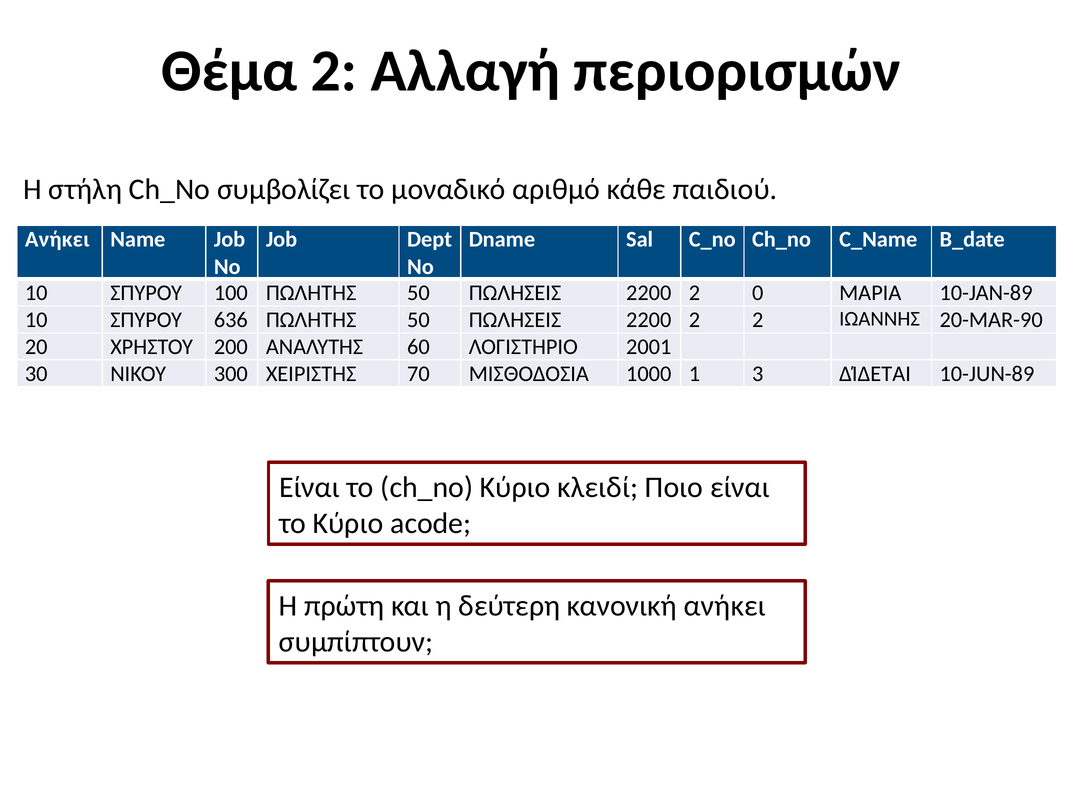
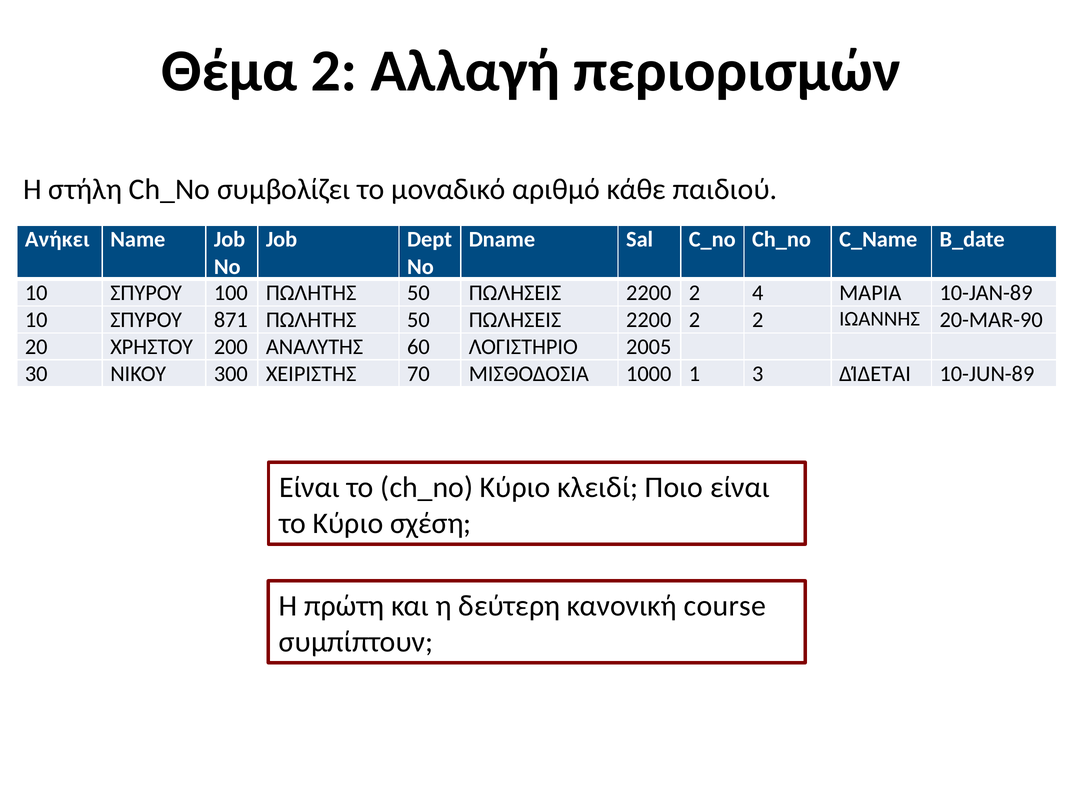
0: 0 -> 4
636: 636 -> 871
2001: 2001 -> 2005
acode: acode -> σχέση
κανονική ανήκει: ανήκει -> course
